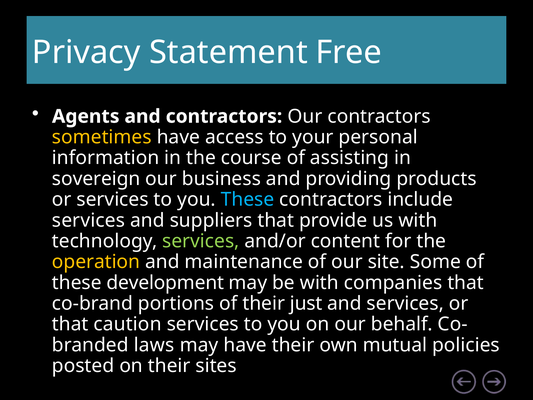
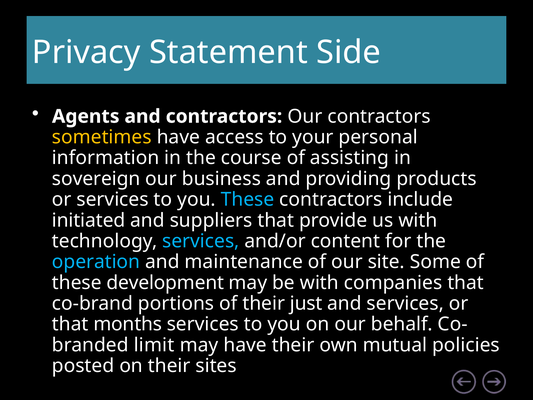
Free: Free -> Side
services at (89, 220): services -> initiated
services at (201, 241) colour: light green -> light blue
operation colour: yellow -> light blue
caution: caution -> months
laws: laws -> limit
